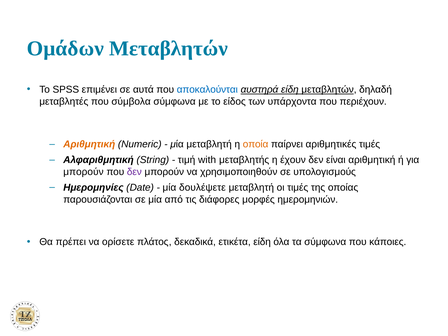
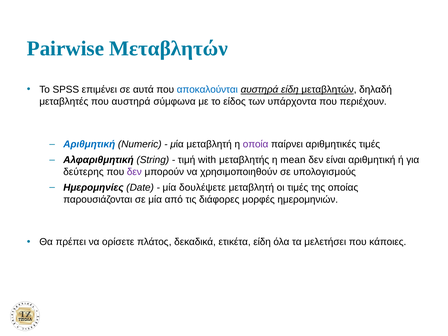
Ομάδων: Ομάδων -> Pairwise
που σύμβολα: σύμβολα -> αυστηρά
Αριθμητική at (89, 144) colour: orange -> blue
οποία colour: orange -> purple
έχουν: έχουν -> mean
μπορούν at (83, 172): μπορούν -> δεύτερης
τα σύμφωνα: σύμφωνα -> μελετήσει
